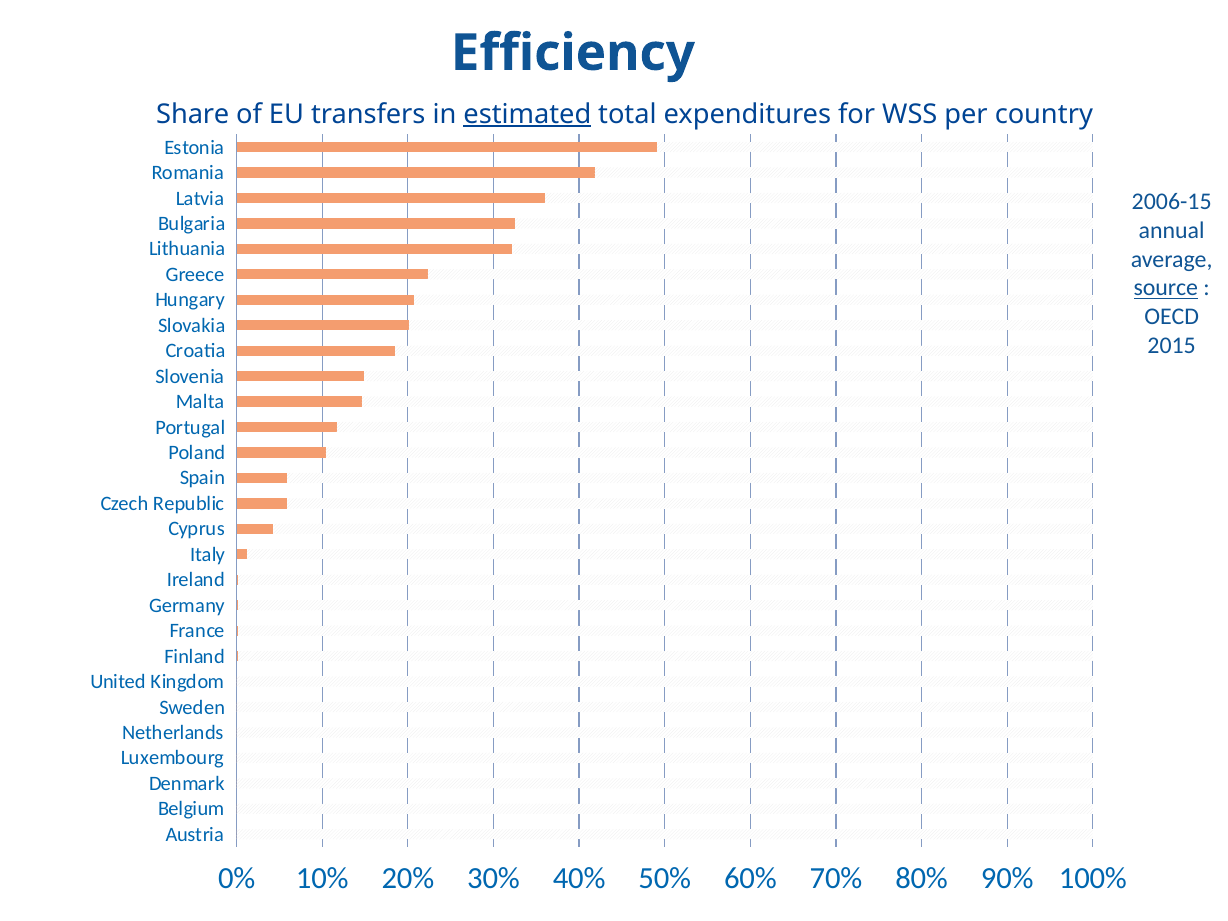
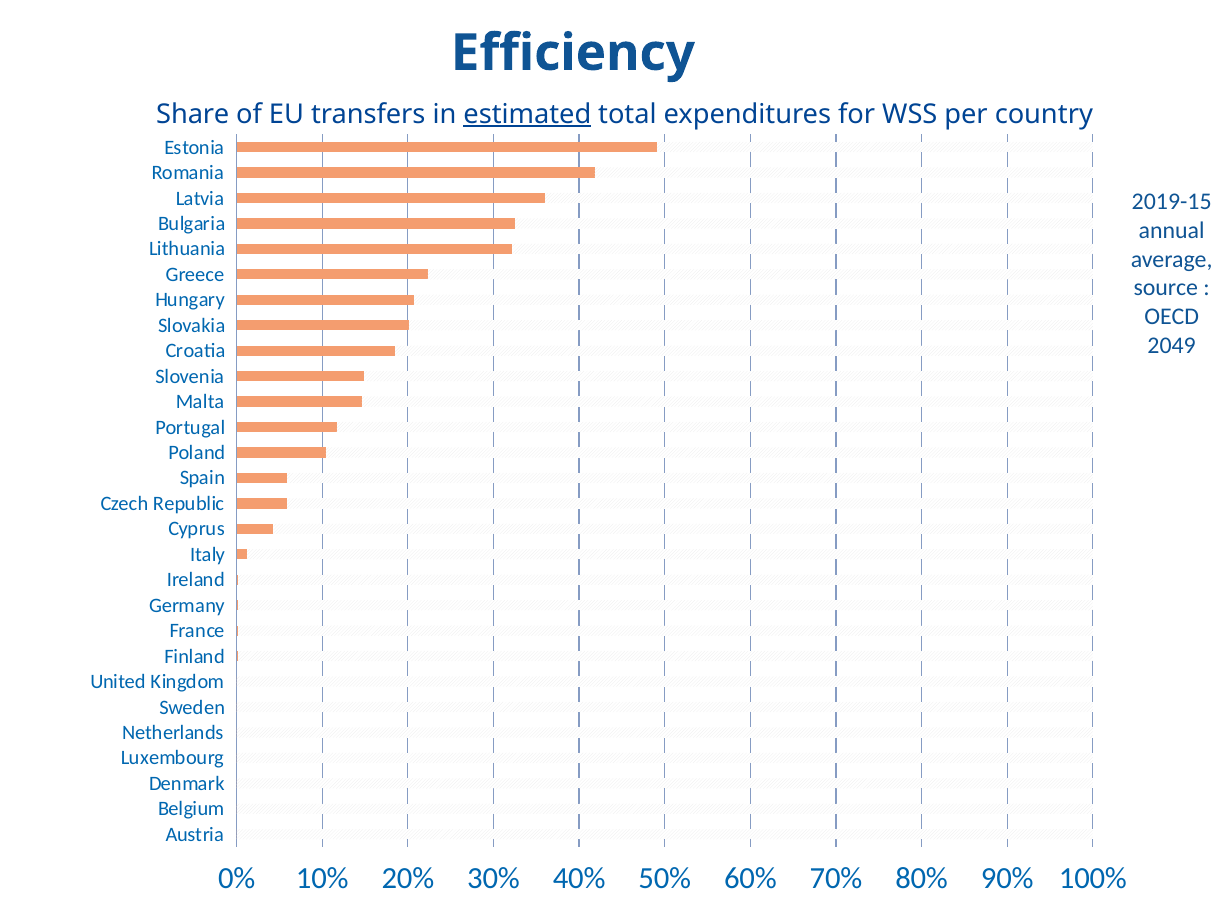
2006-15: 2006-15 -> 2019-15
source underline: present -> none
2015: 2015 -> 2049
